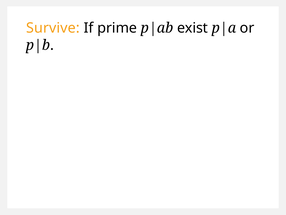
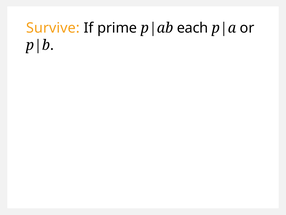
exist: exist -> each
